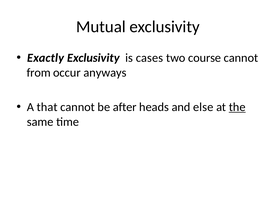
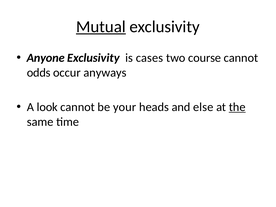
Mutual underline: none -> present
Exactly: Exactly -> Anyone
from: from -> odds
that: that -> look
after: after -> your
